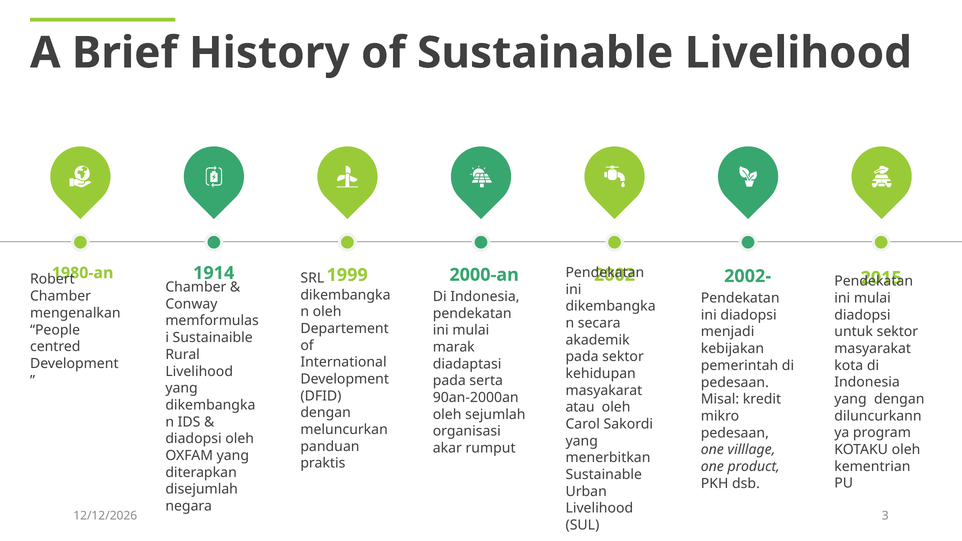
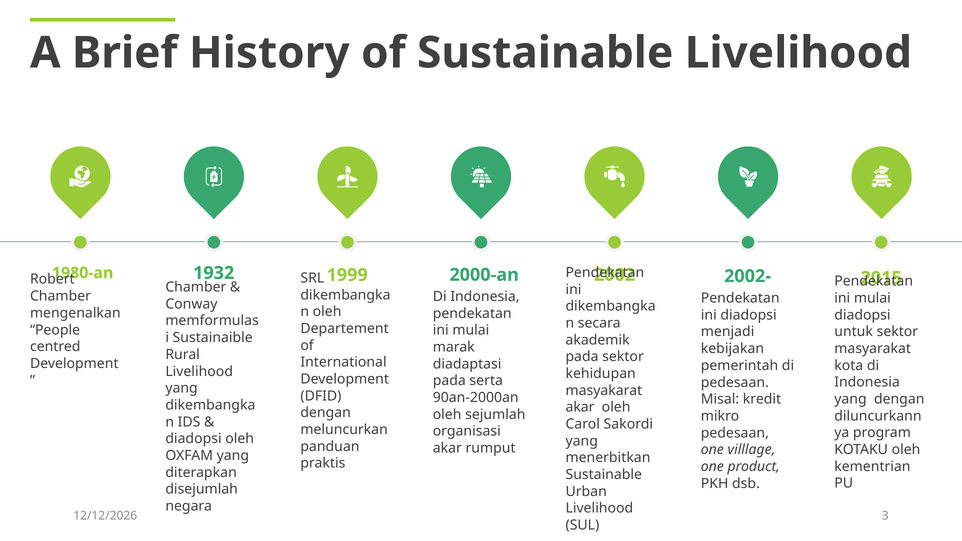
1914: 1914 -> 1932
atau at (580, 407): atau -> akar
